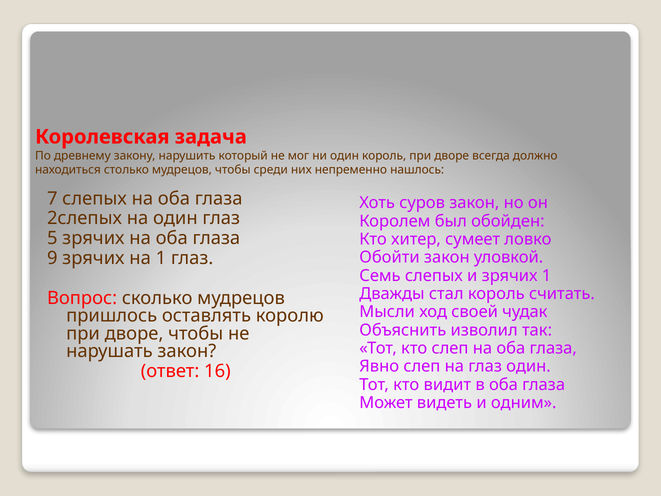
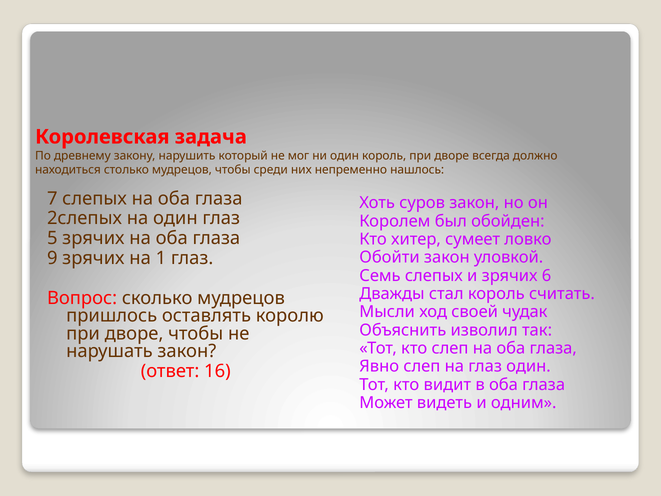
зрячих 1: 1 -> 6
